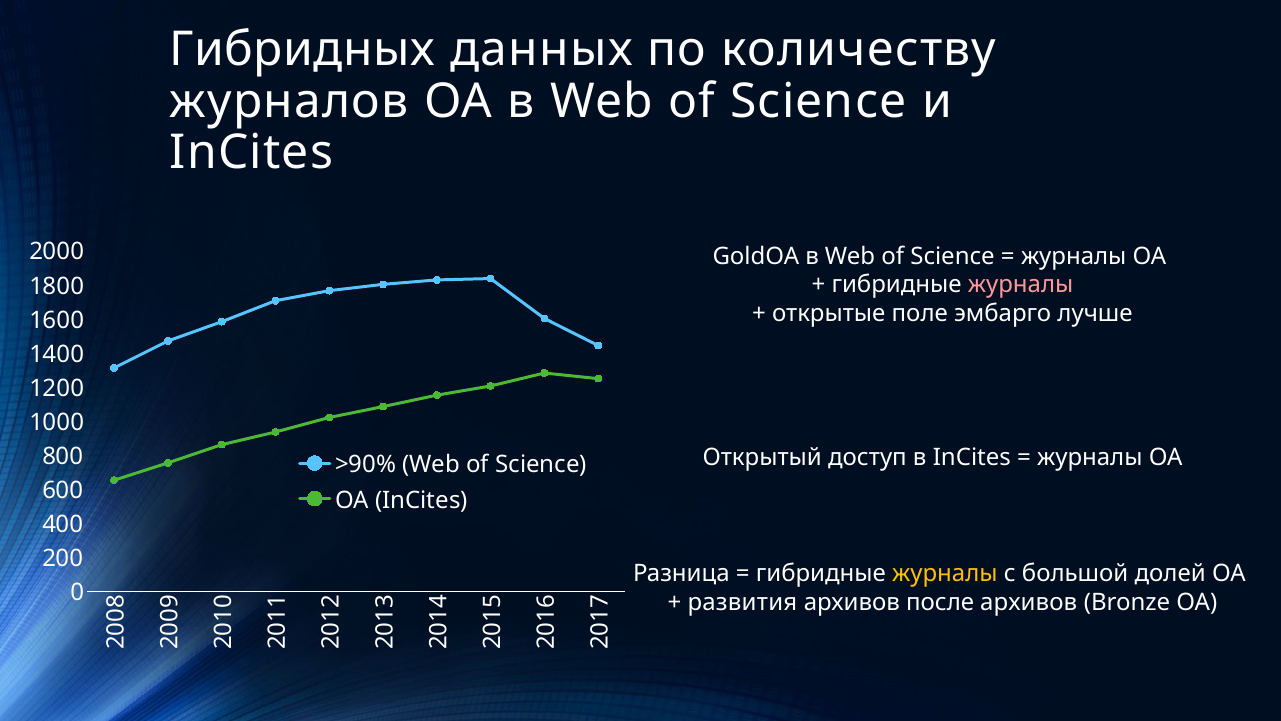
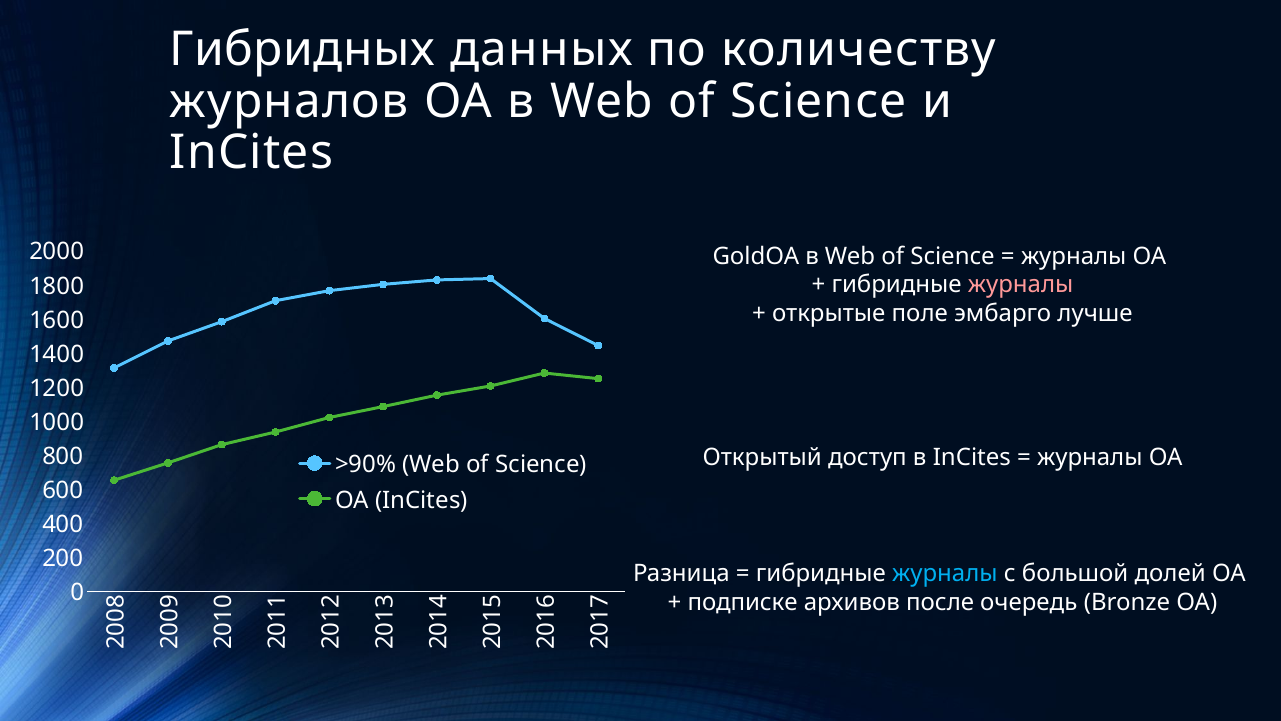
журналы at (945, 573) colour: yellow -> light blue
развития: развития -> подписке
после архивов: архивов -> очередь
